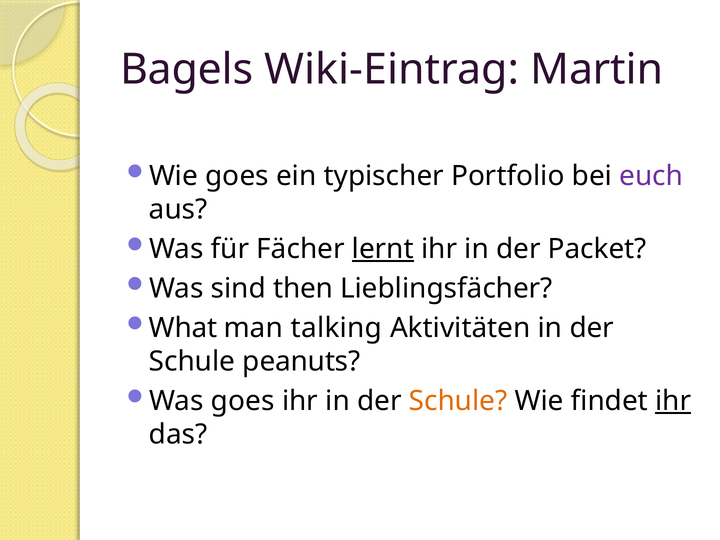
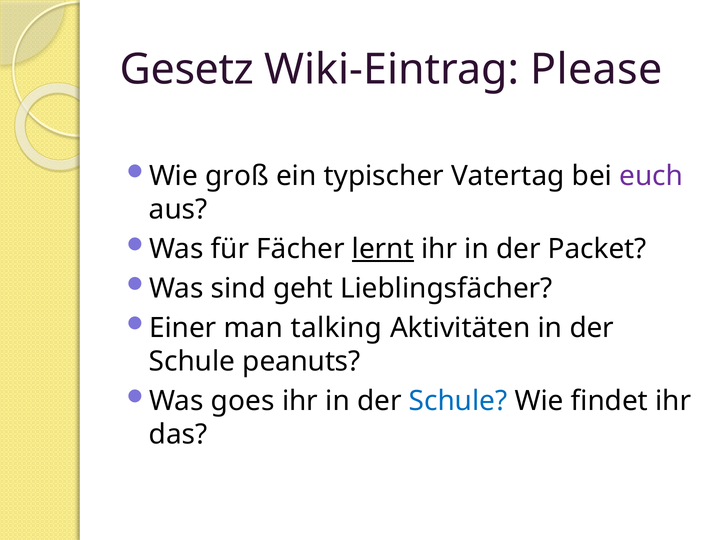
Bagels: Bagels -> Gesetz
Martin: Martin -> Please
Wie goes: goes -> groß
Portfolio: Portfolio -> Vatertag
then: then -> geht
What: What -> Einer
Schule at (458, 401) colour: orange -> blue
ihr at (673, 401) underline: present -> none
